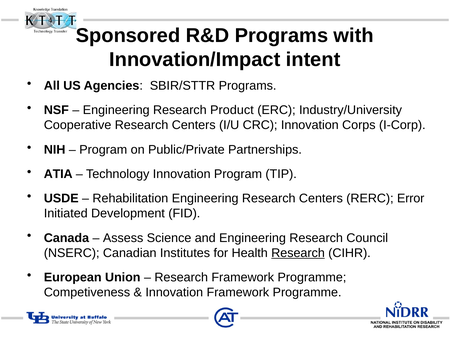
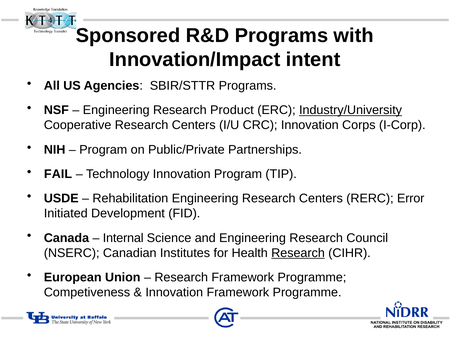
Industry/University underline: none -> present
ATIA: ATIA -> FAIL
Assess: Assess -> Internal
